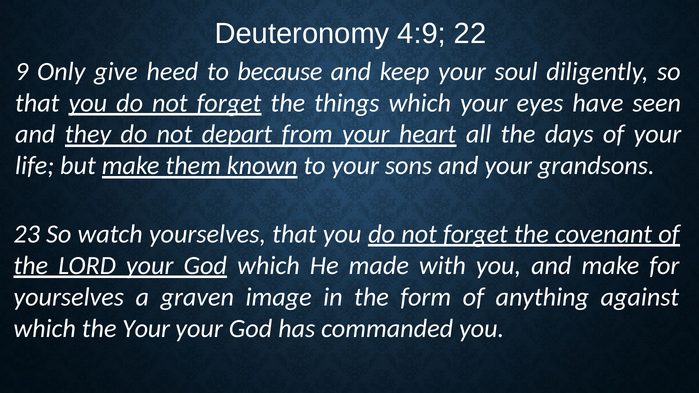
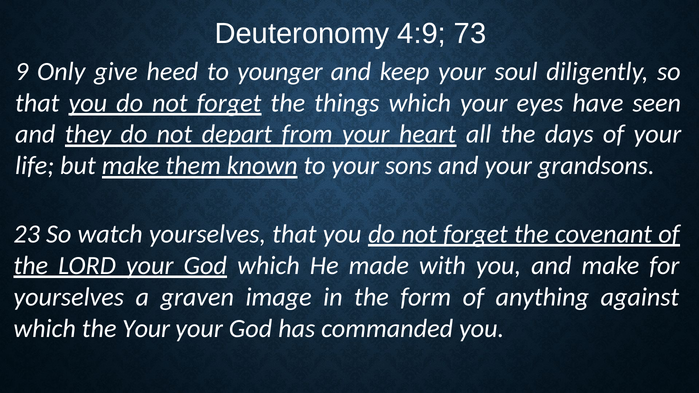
22: 22 -> 73
because: because -> younger
